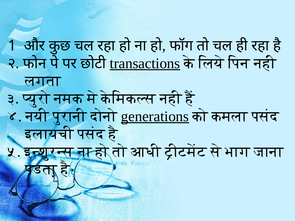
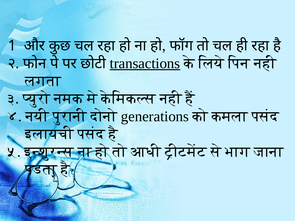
generations underline: present -> none
